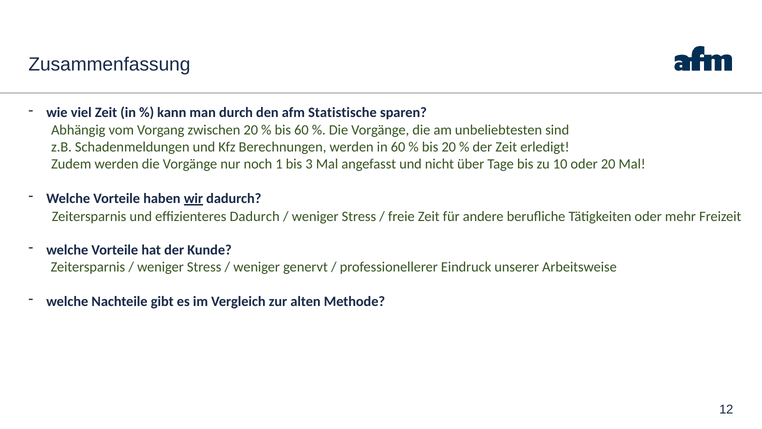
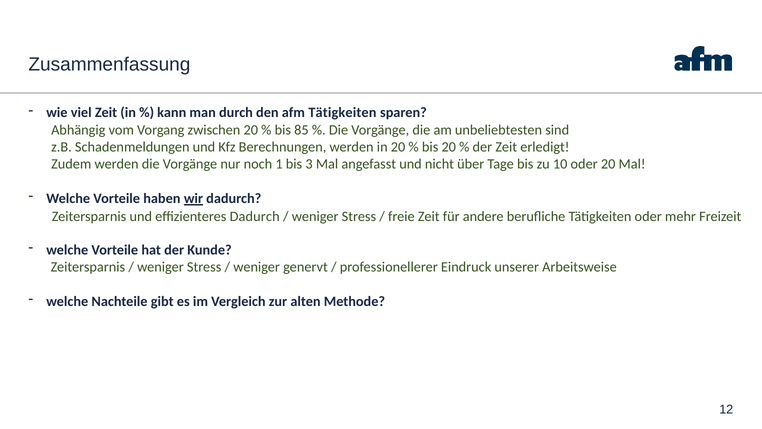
afm Statistische: Statistische -> Tätigkeiten
bis 60: 60 -> 85
in 60: 60 -> 20
